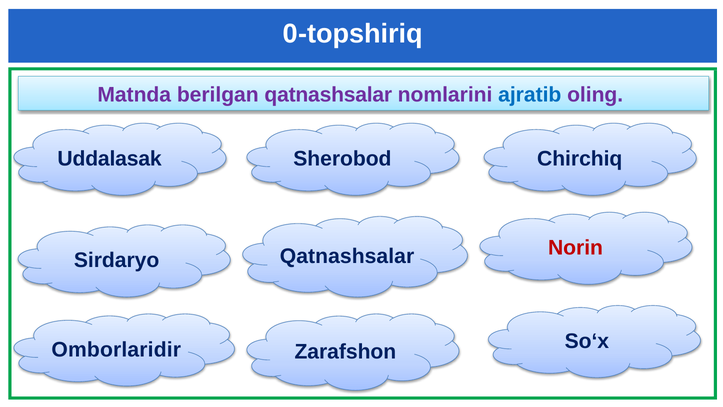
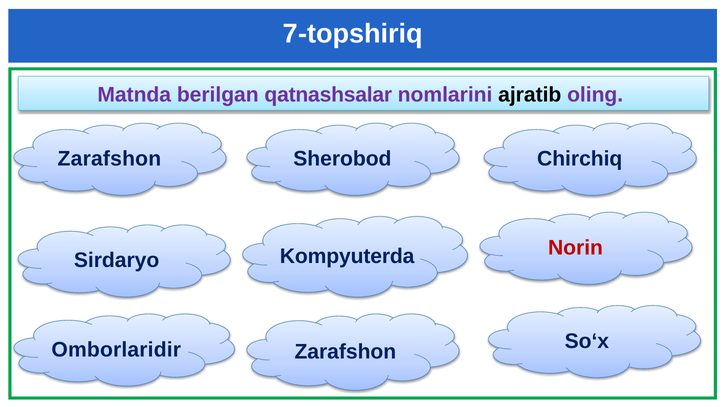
0-topshiriq: 0-topshiriq -> 7-topshiriq
ajratib colour: blue -> black
Uddalasak at (110, 159): Uddalasak -> Zarafshon
Qatnashsalar at (347, 256): Qatnashsalar -> Kompyuterda
